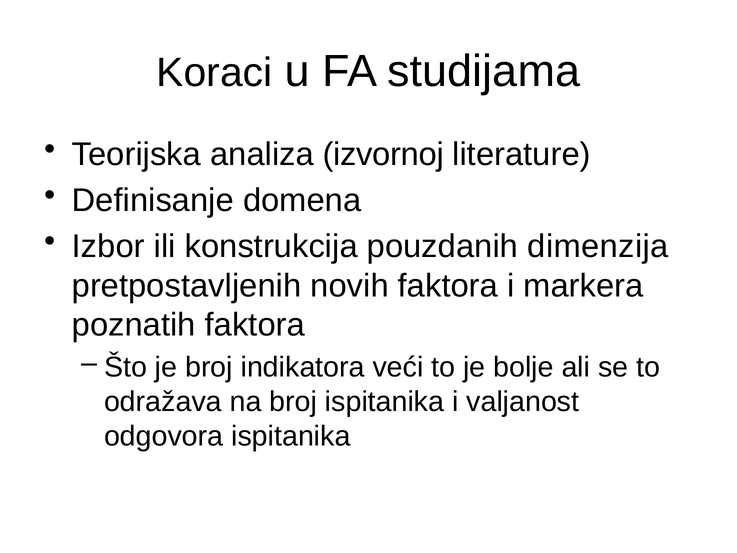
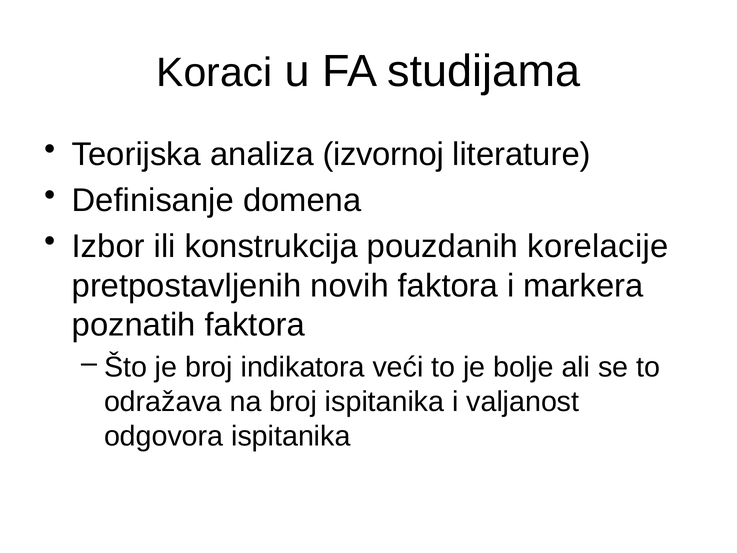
dimenzija: dimenzija -> korelacije
